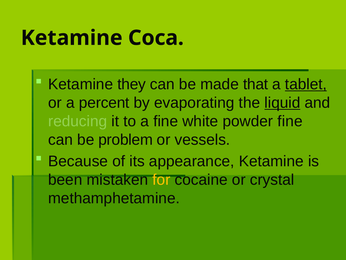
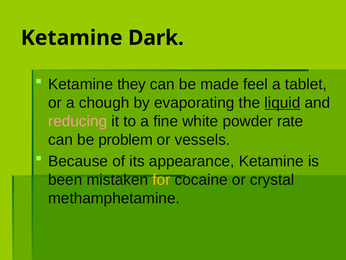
Coca: Coca -> Dark
that: that -> feel
tablet underline: present -> none
percent: percent -> chough
reducing colour: light green -> pink
powder fine: fine -> rate
